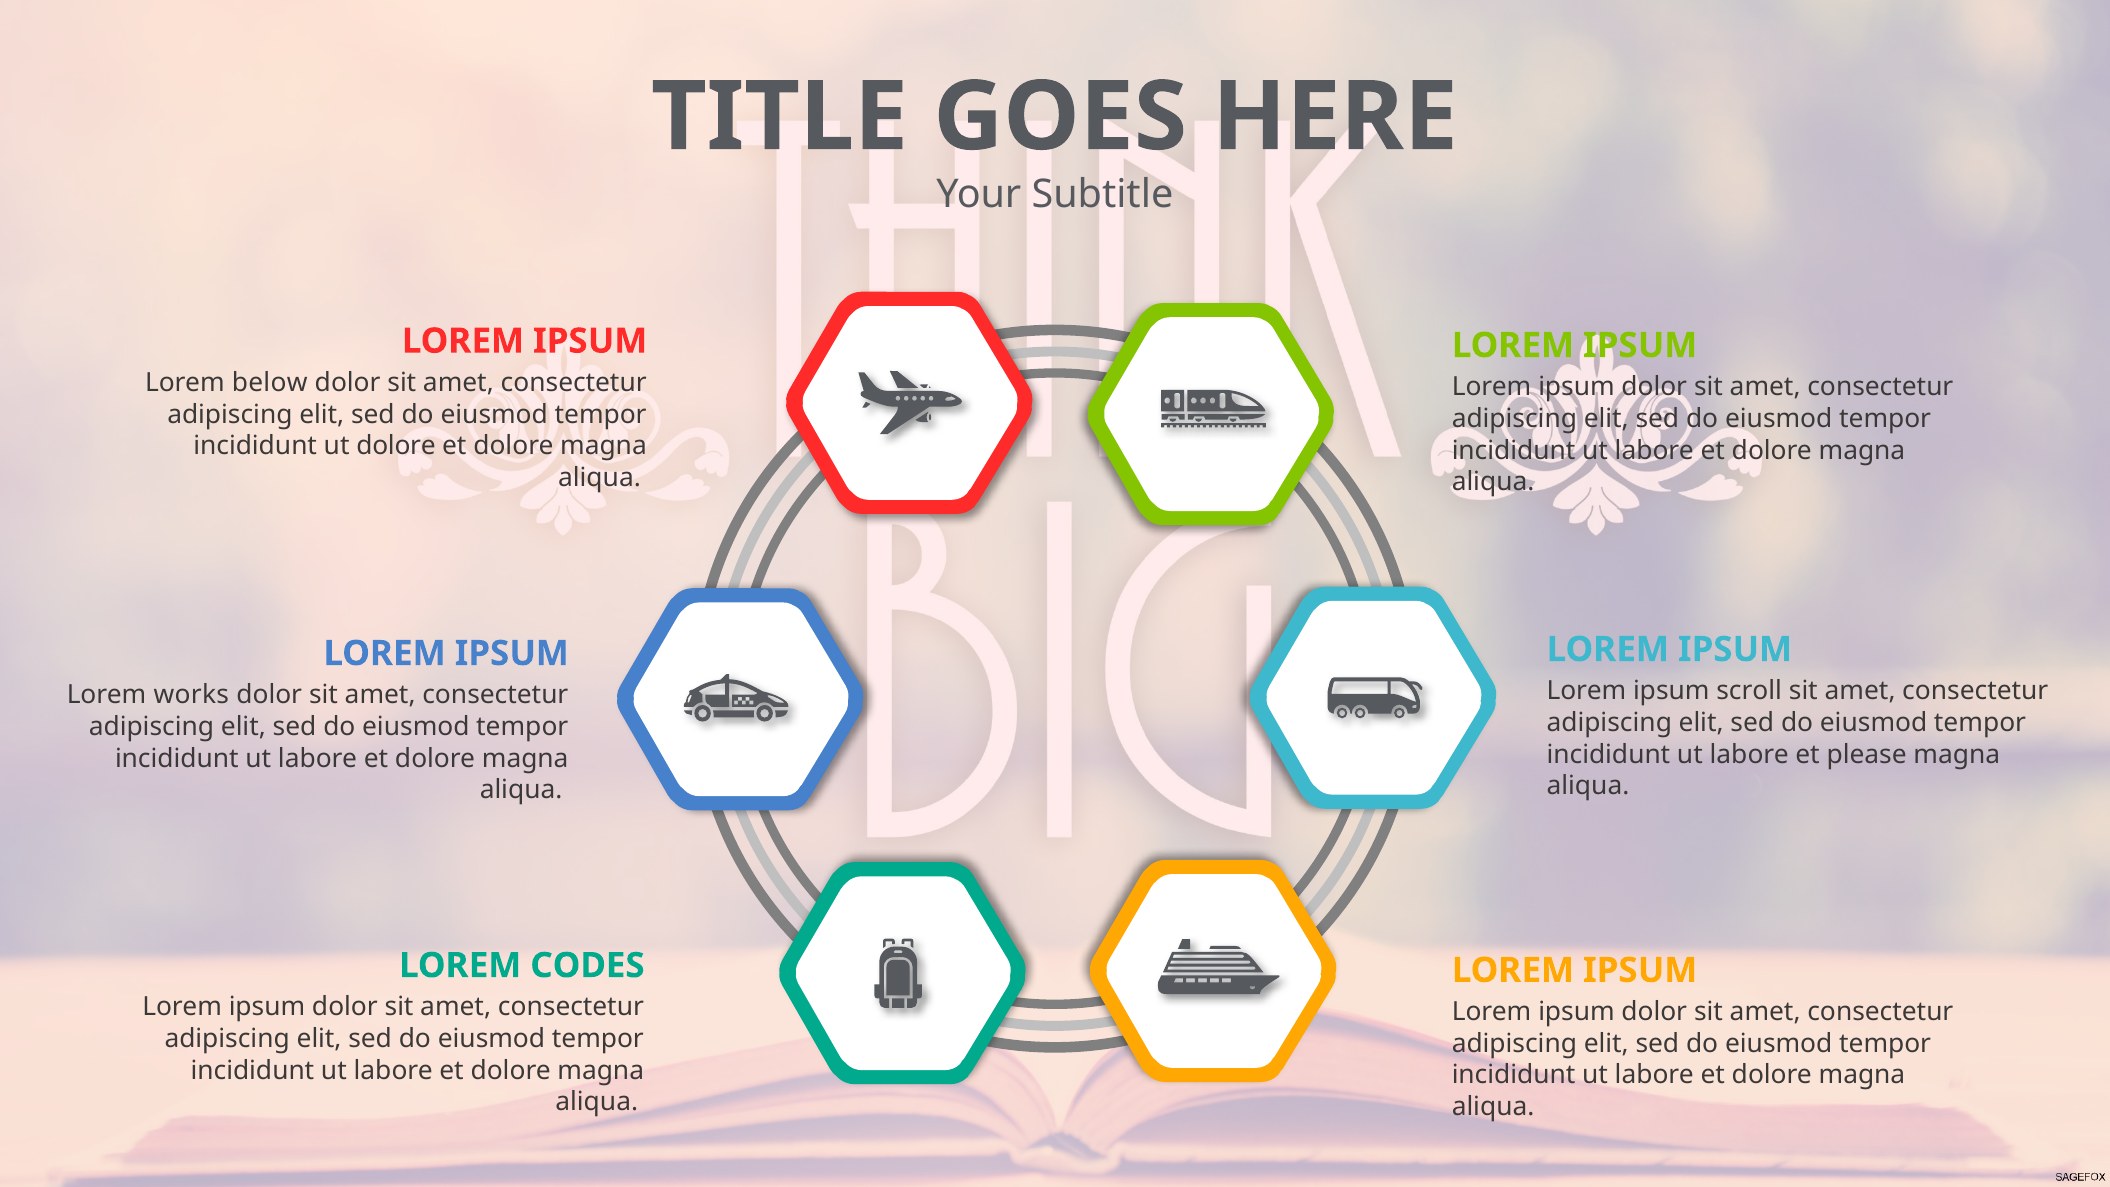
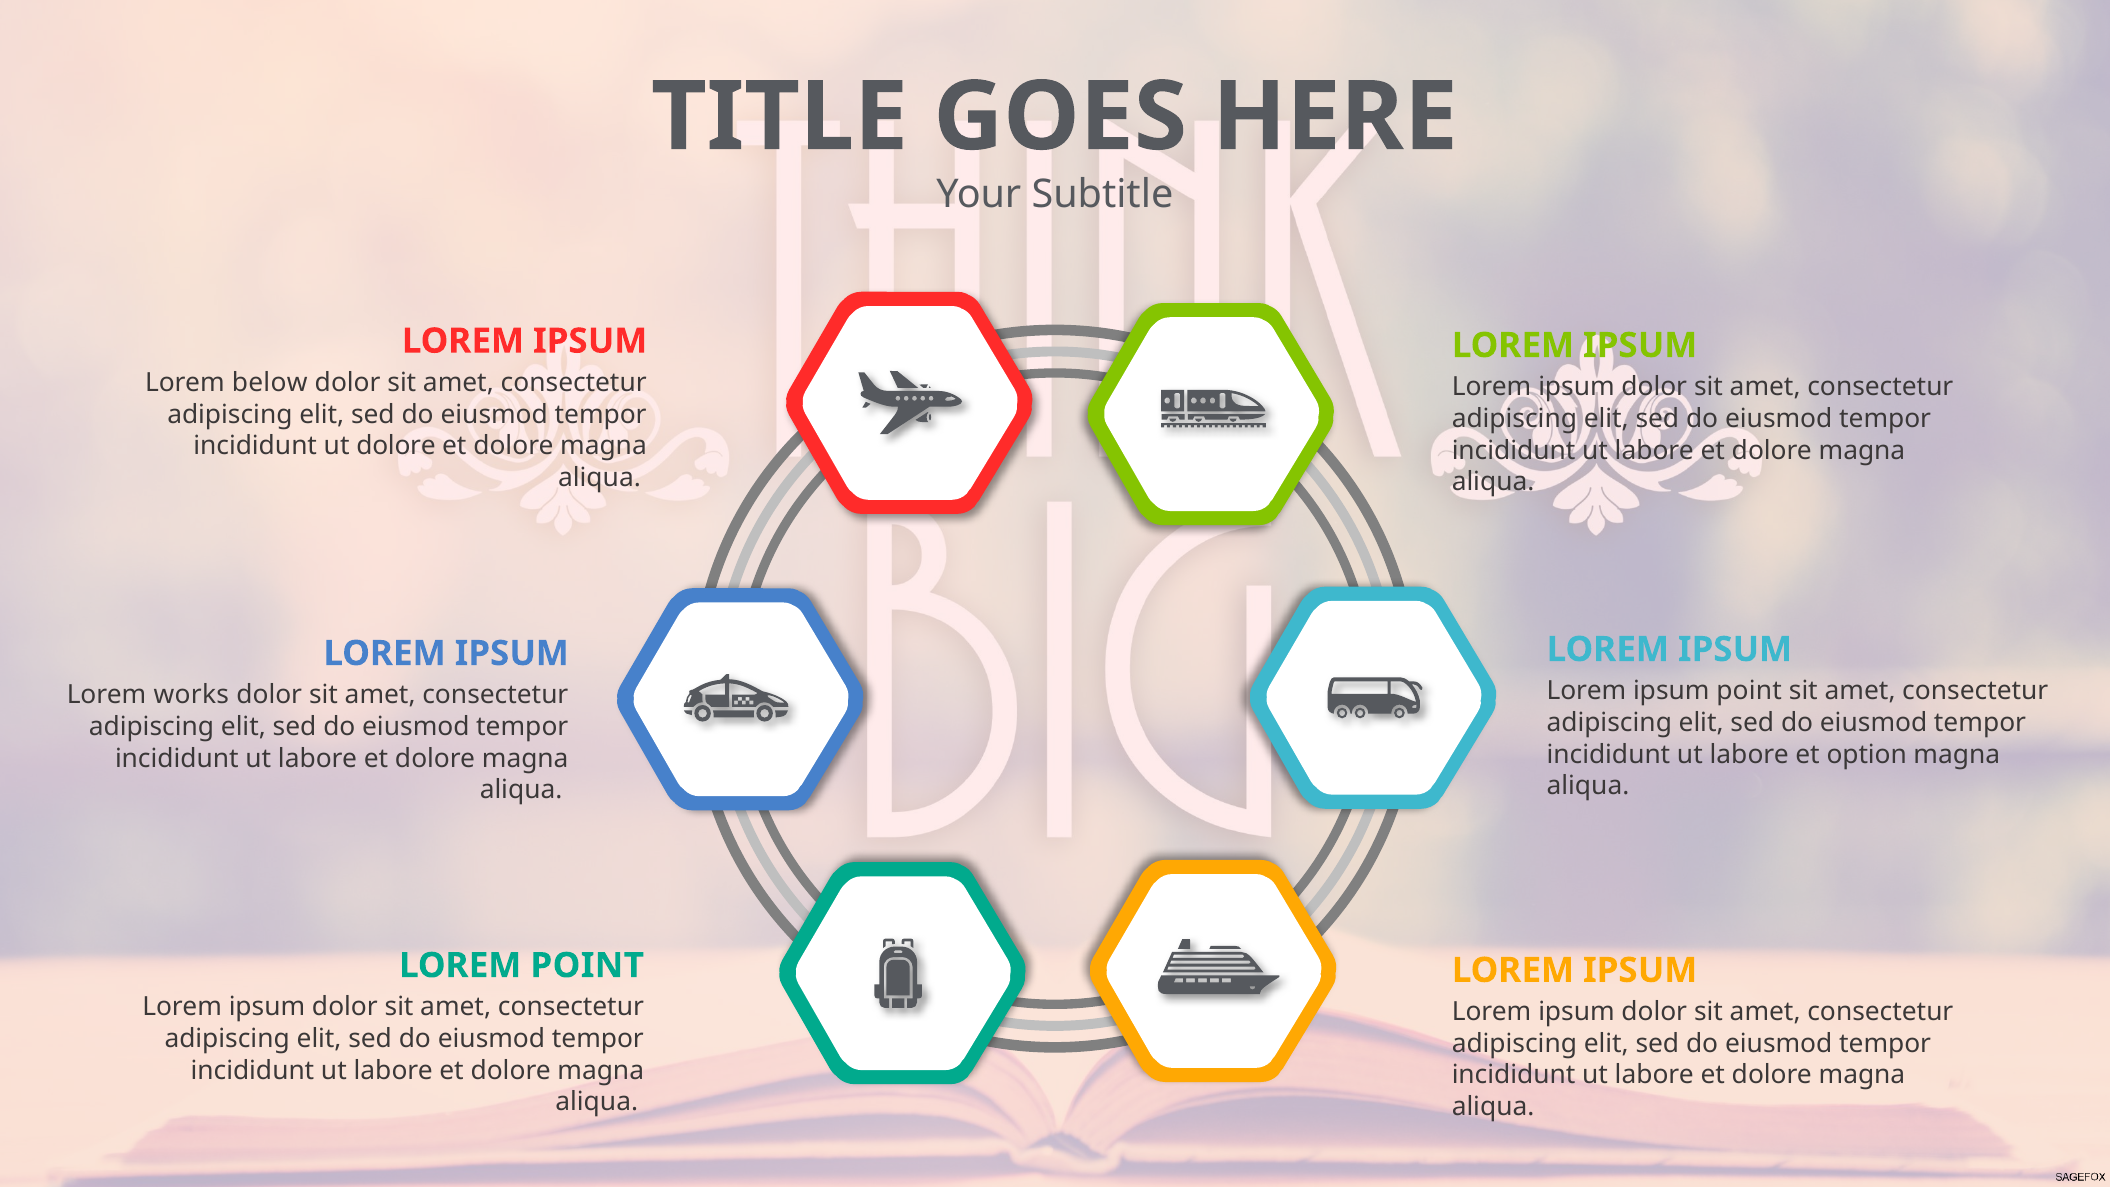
ipsum scroll: scroll -> point
please: please -> option
LOREM CODES: CODES -> POINT
